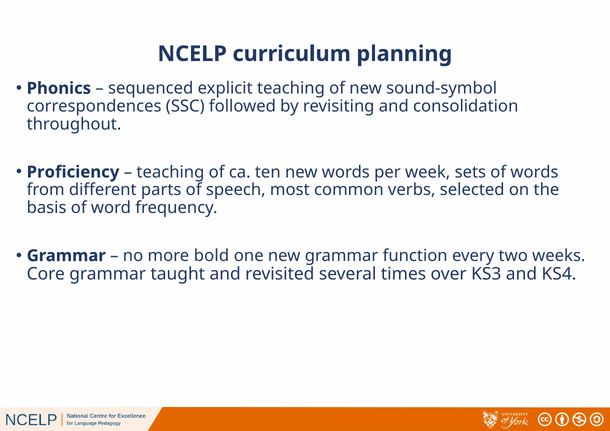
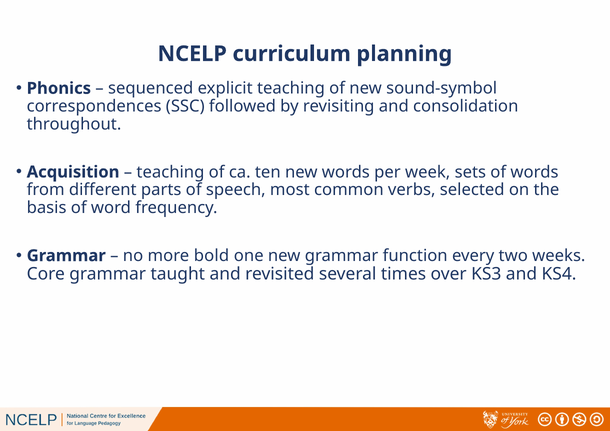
Proficiency: Proficiency -> Acquisition
